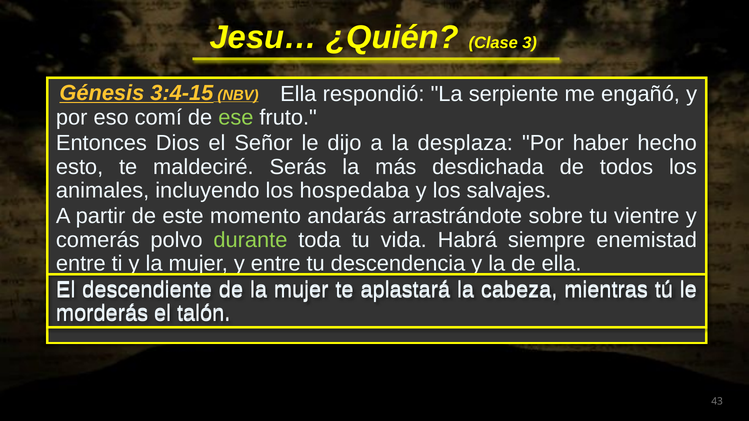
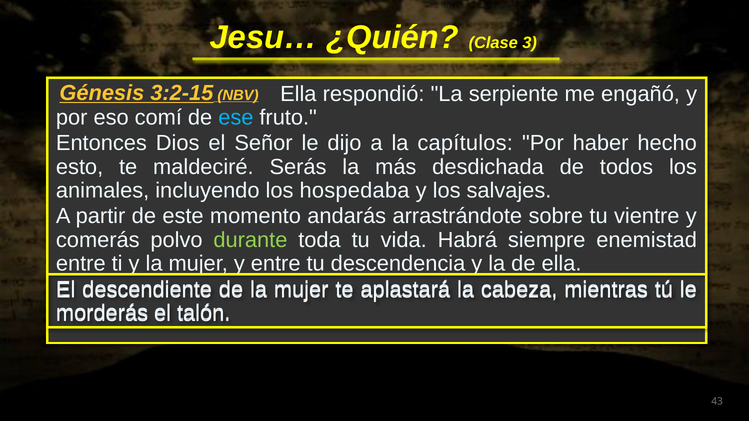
3:4-15: 3:4-15 -> 3:2-15
ese colour: light green -> light blue
desplaza: desplaza -> capítulos
